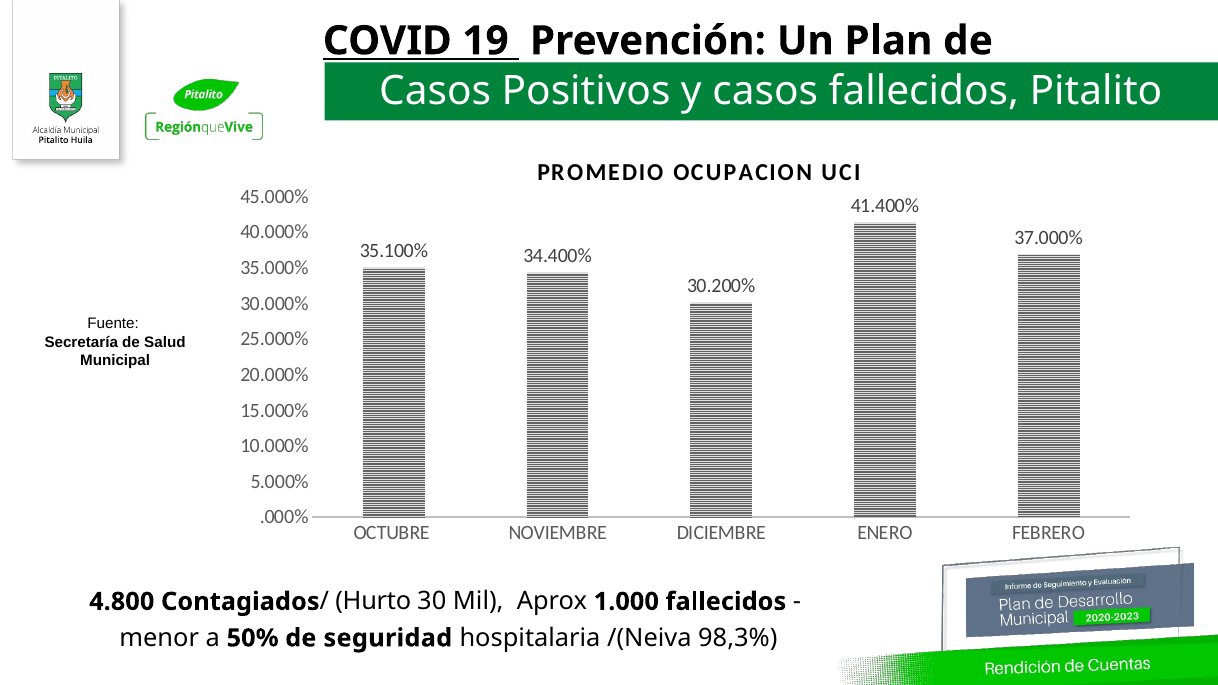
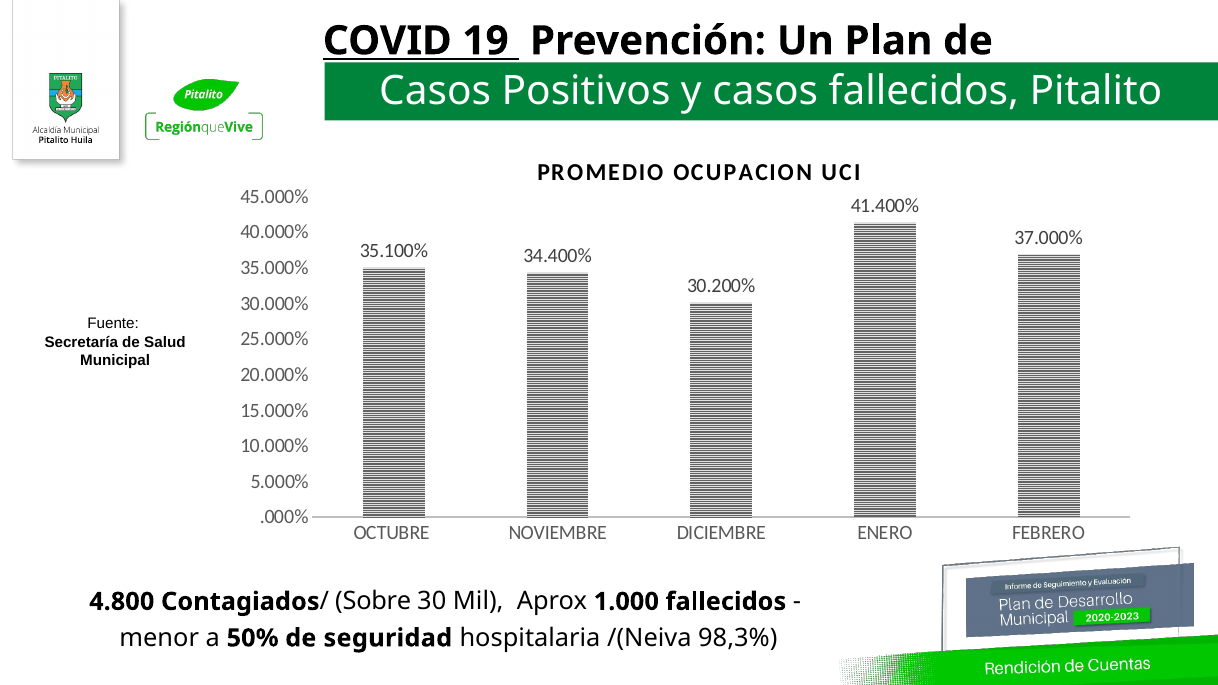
Hurto: Hurto -> Sobre
